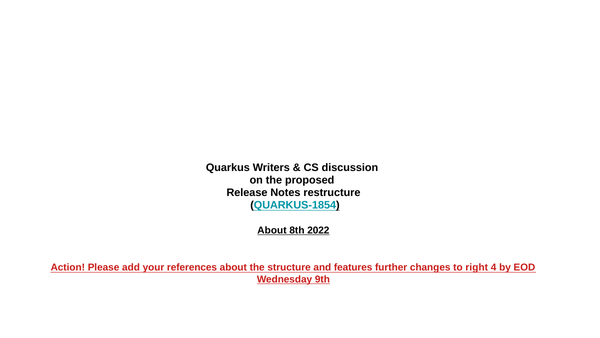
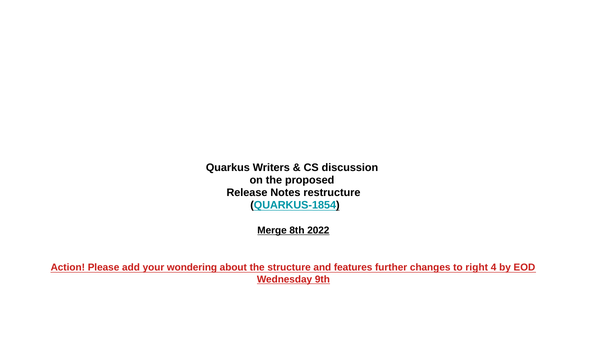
About at (272, 230): About -> Merge
references: references -> wondering
